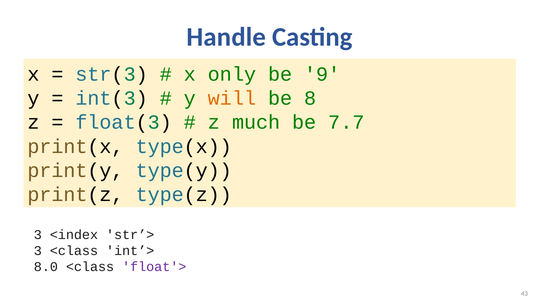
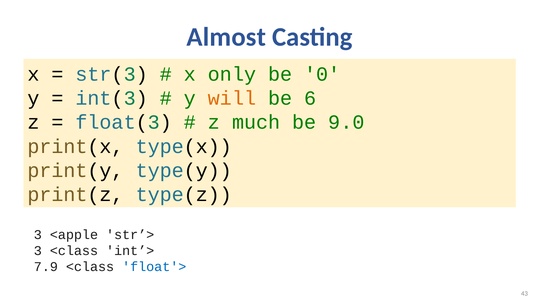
Handle: Handle -> Almost
9: 9 -> 0
8: 8 -> 6
7.7: 7.7 -> 9.0
<index: <index -> <apple
8.0: 8.0 -> 7.9
float'> colour: purple -> blue
